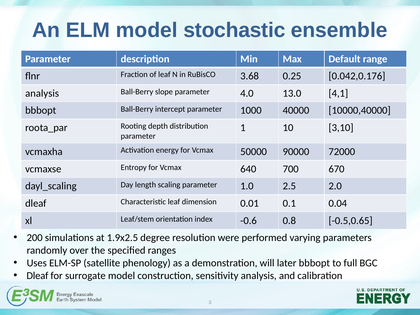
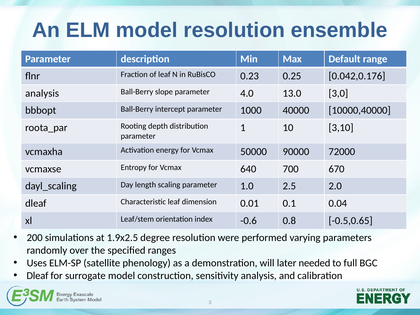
model stochastic: stochastic -> resolution
3.68: 3.68 -> 0.23
4,1: 4,1 -> 3,0
later bbbopt: bbbopt -> needed
